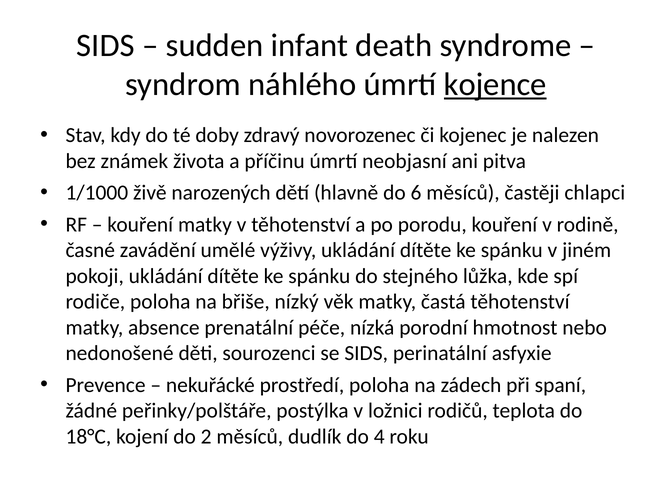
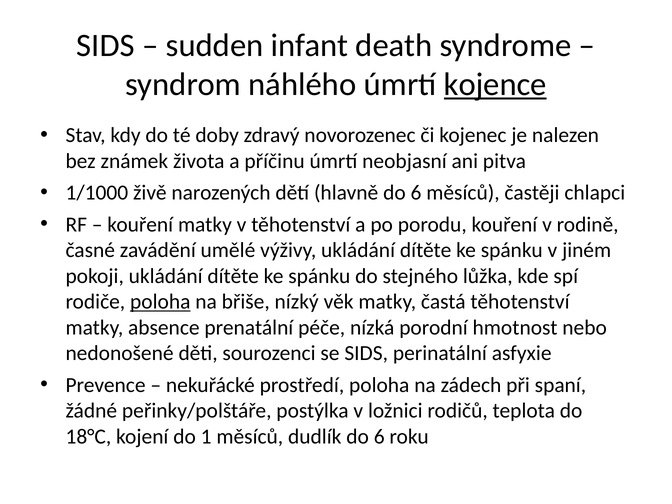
poloha at (160, 302) underline: none -> present
2: 2 -> 1
dudlík do 4: 4 -> 6
